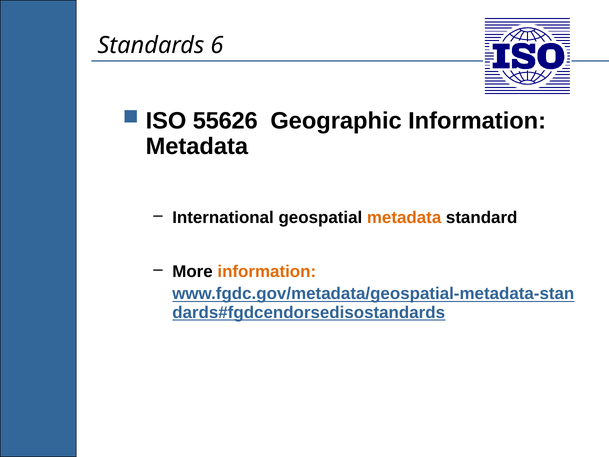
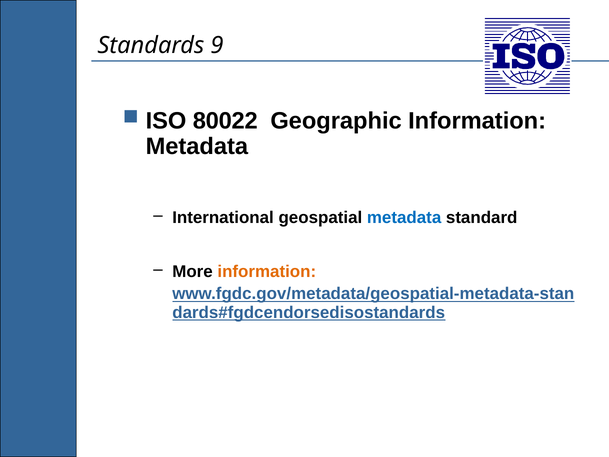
6: 6 -> 9
55626: 55626 -> 80022
metadata at (404, 218) colour: orange -> blue
